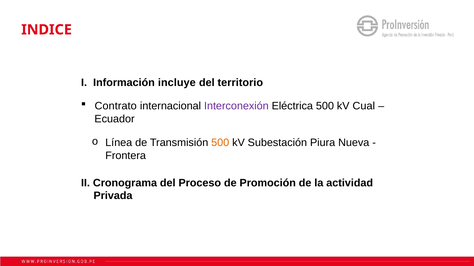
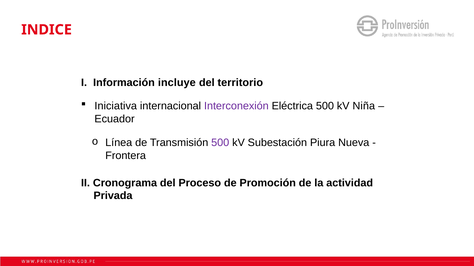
Contrato: Contrato -> Iniciativa
Cual: Cual -> Niña
500 at (220, 143) colour: orange -> purple
